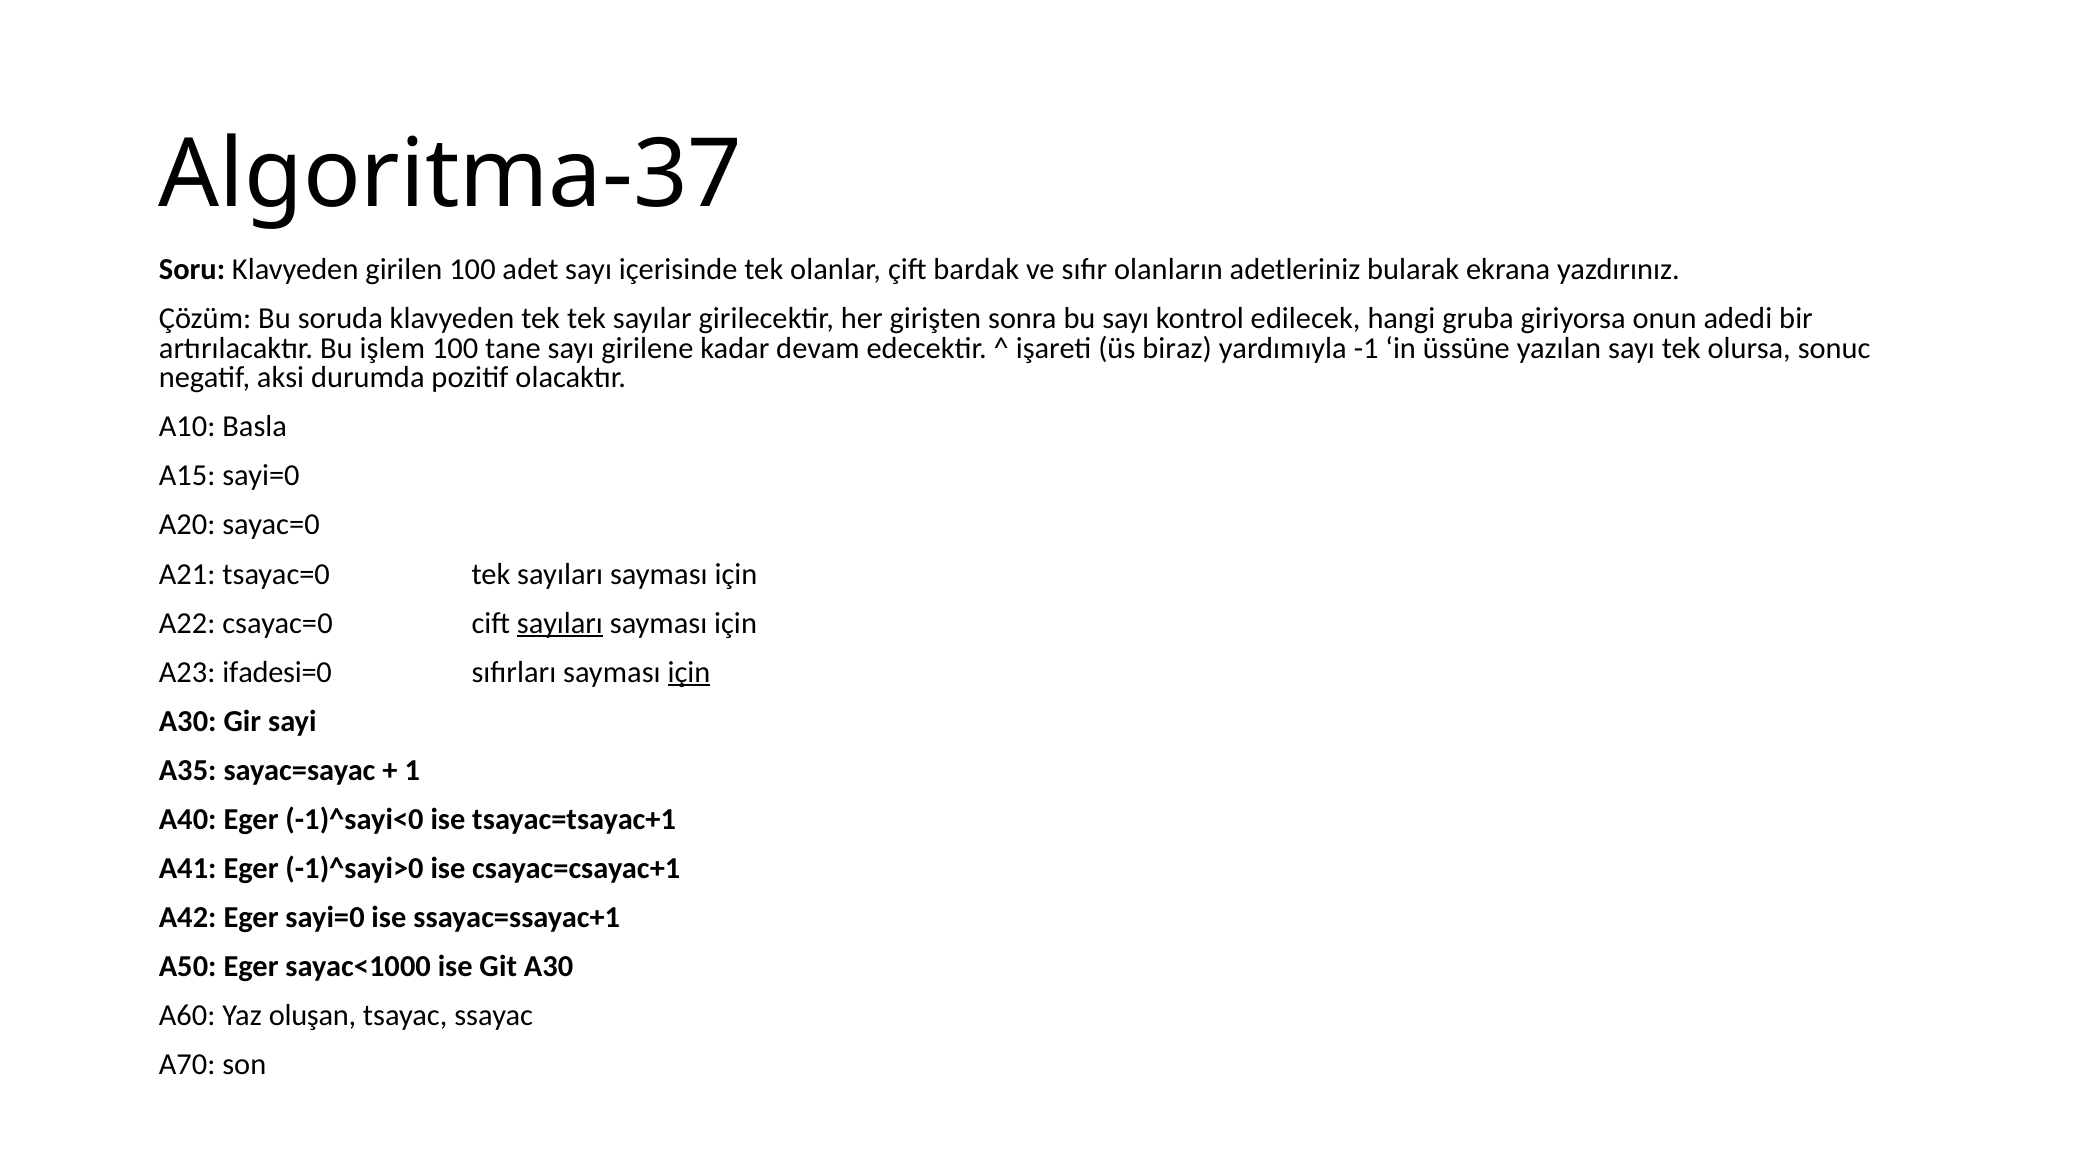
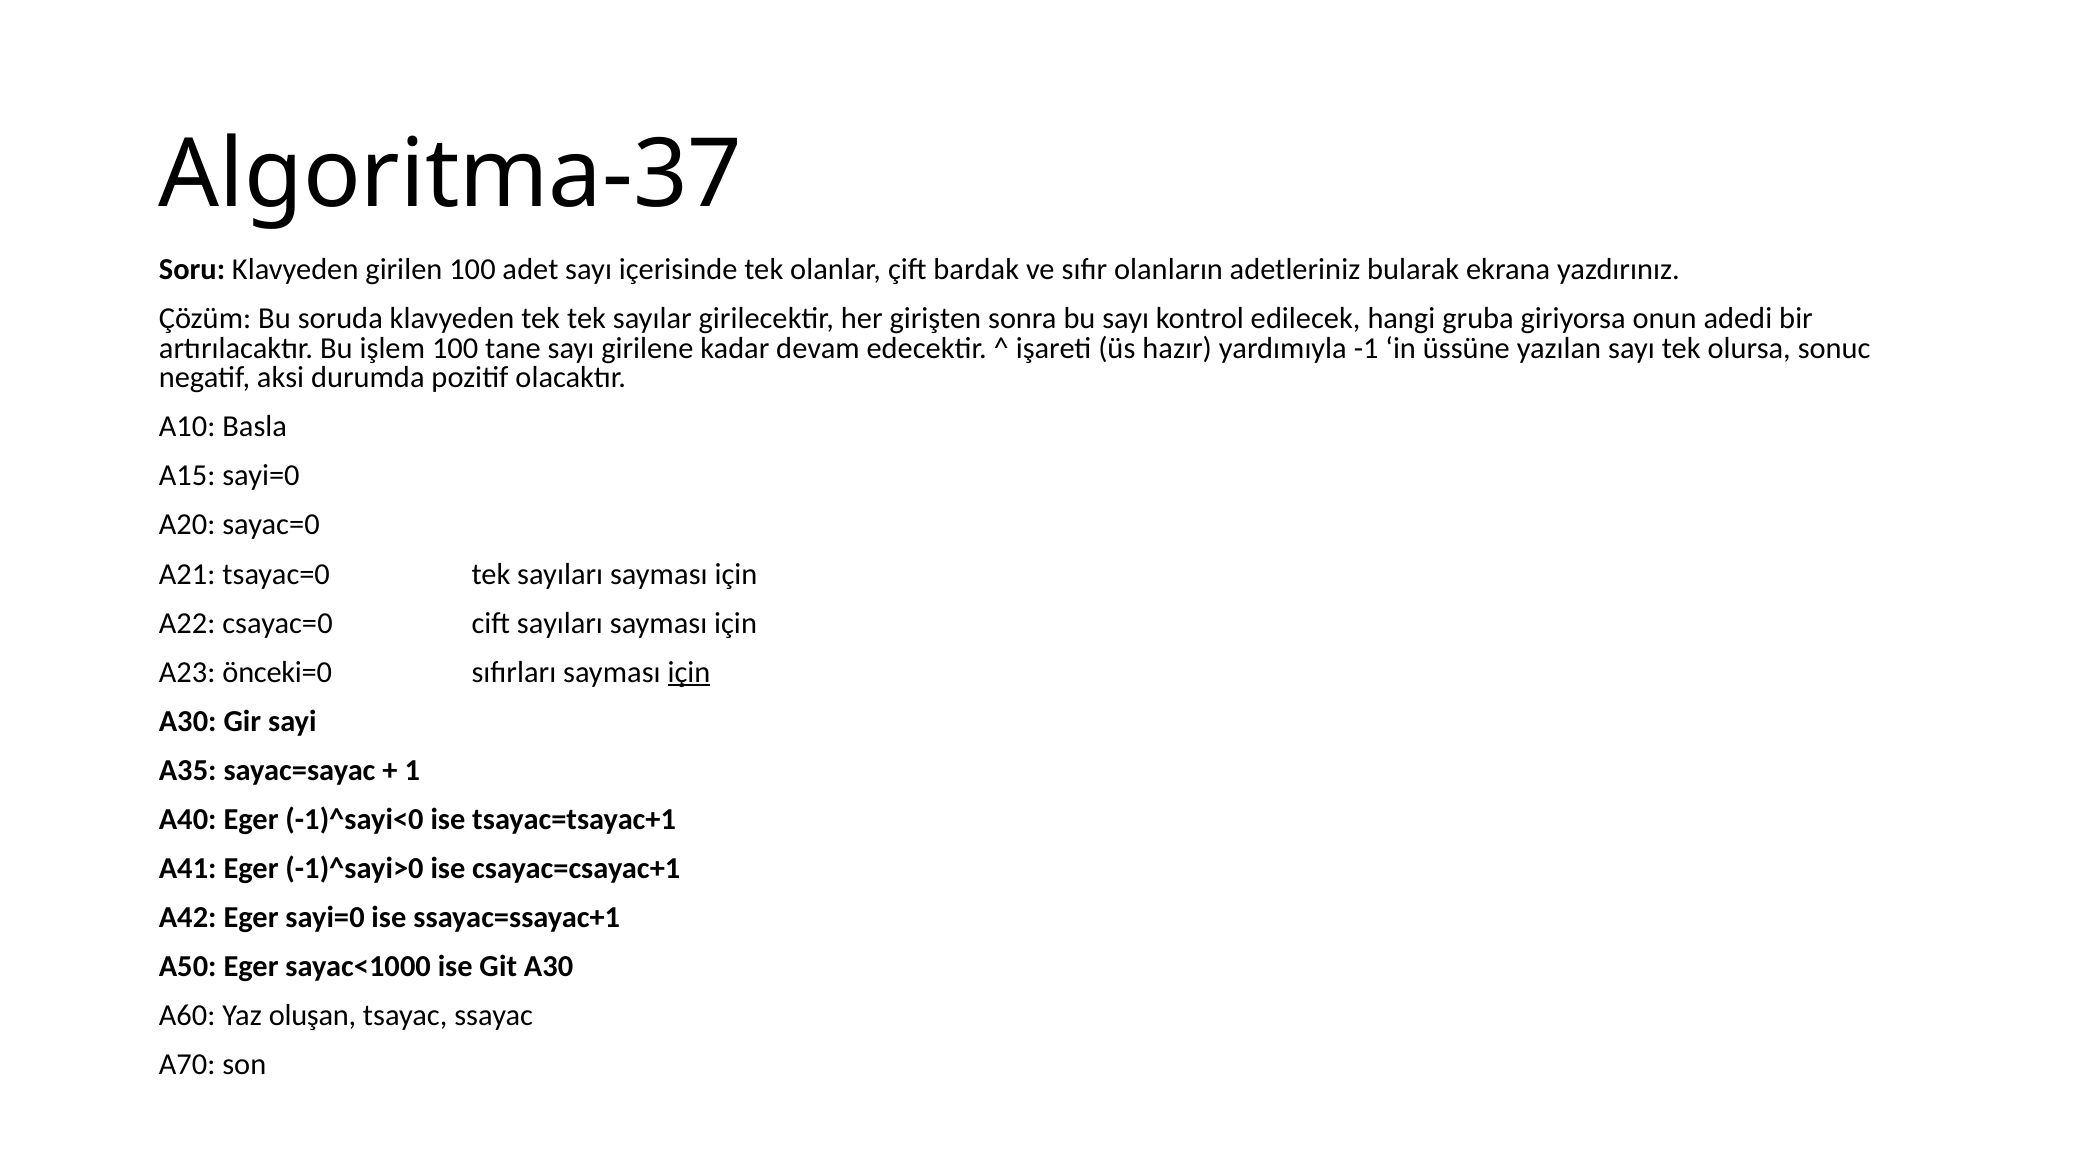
biraz: biraz -> hazır
sayıları at (560, 623) underline: present -> none
ifadesi=0: ifadesi=0 -> önceki=0
